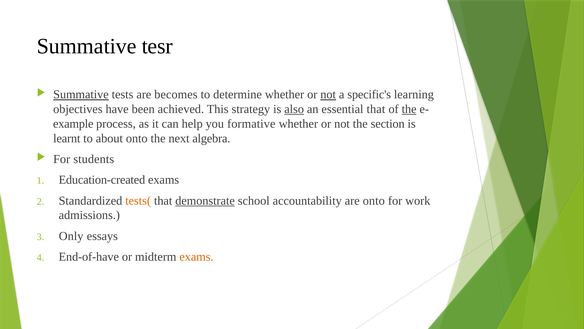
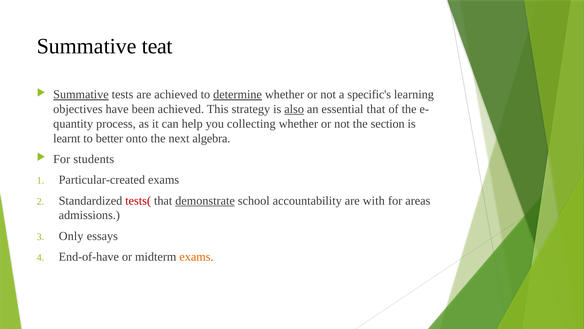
tesr: tesr -> teat
are becomes: becomes -> achieved
determine underline: none -> present
not at (328, 94) underline: present -> none
the at (409, 109) underline: present -> none
example: example -> quantity
formative: formative -> collecting
about: about -> better
Education-created: Education-created -> Particular-created
tests( colour: orange -> red
are onto: onto -> with
work: work -> areas
